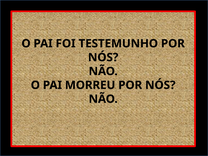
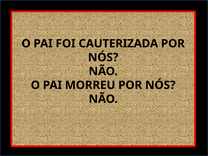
TESTEMUNHO: TESTEMUNHO -> CAUTERIZADA
